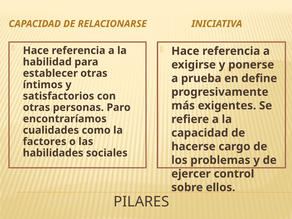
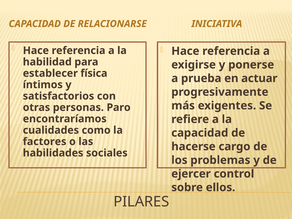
establecer otras: otras -> física
define: define -> actuar
